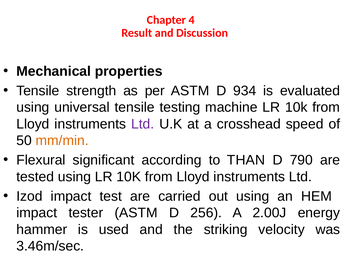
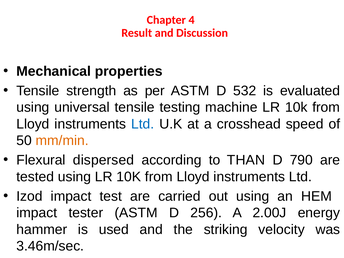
934: 934 -> 532
Ltd at (143, 124) colour: purple -> blue
significant: significant -> dispersed
